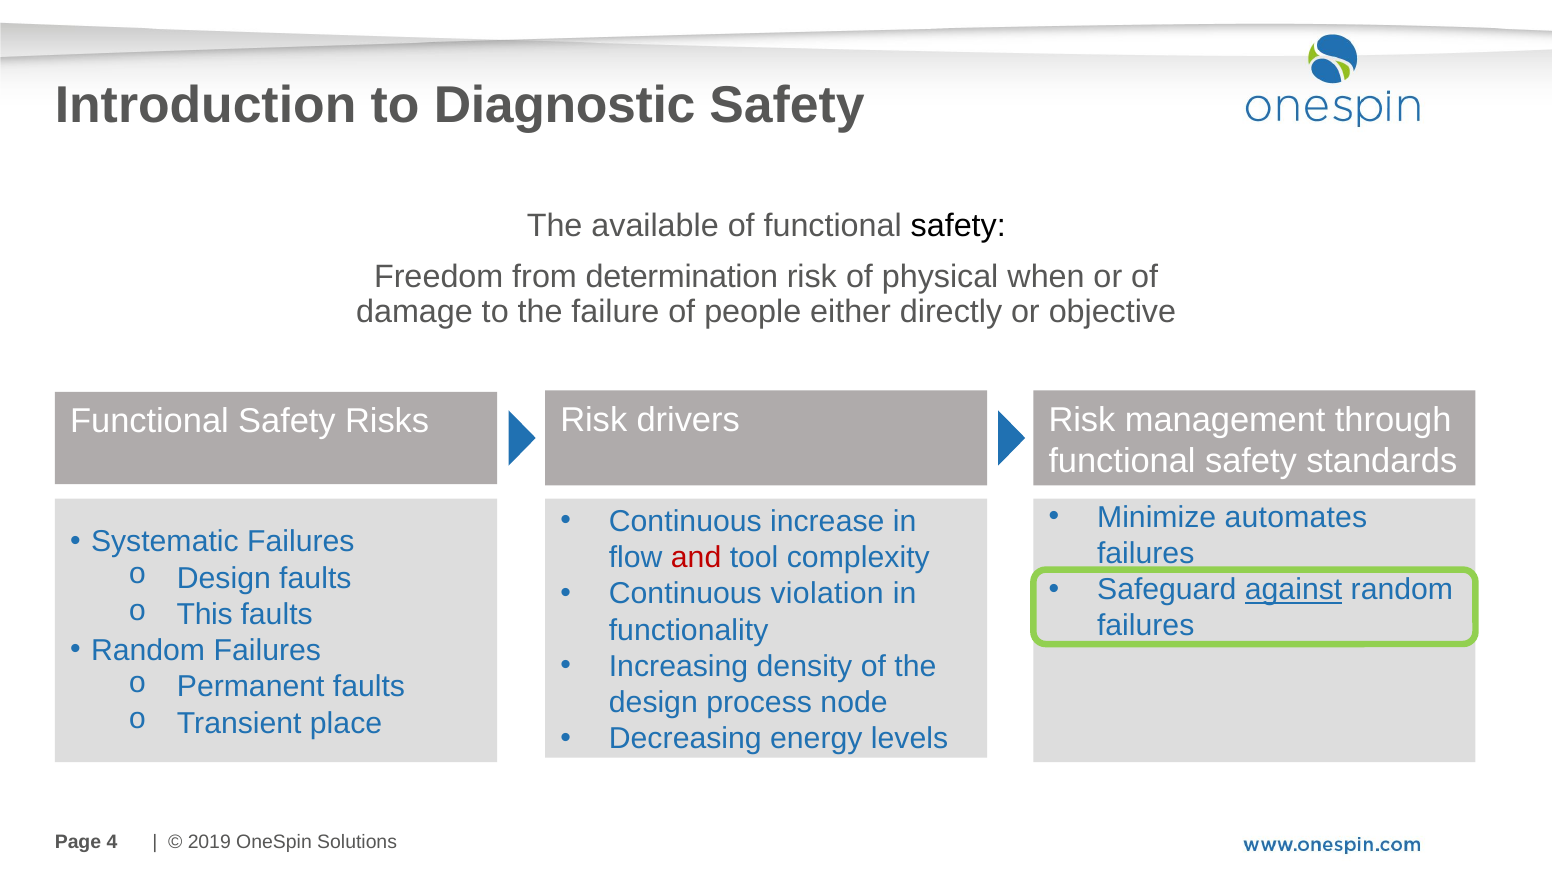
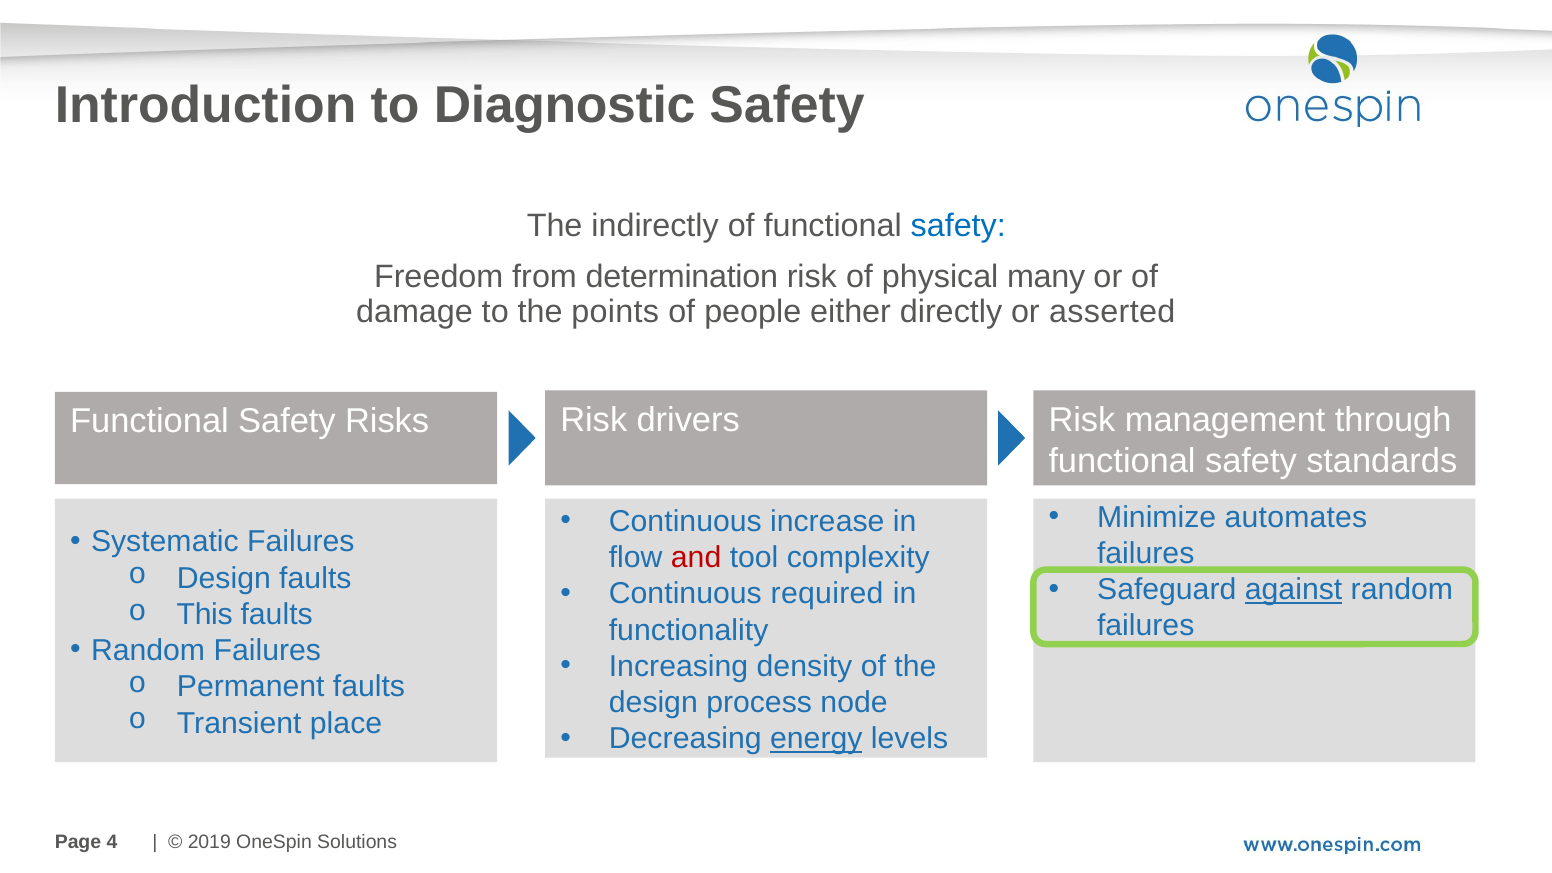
available: available -> indirectly
safety at (958, 226) colour: black -> blue
when: when -> many
failure: failure -> points
objective: objective -> asserted
violation: violation -> required
energy underline: none -> present
